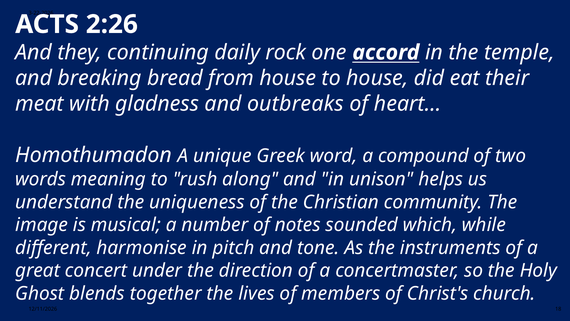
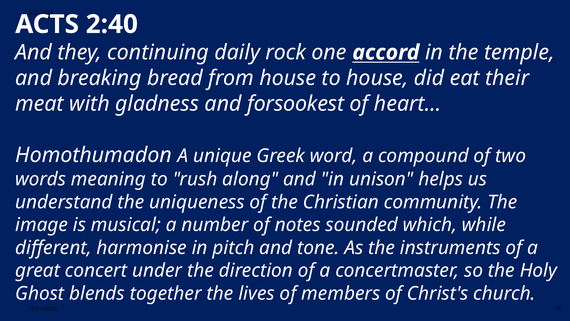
2:26: 2:26 -> 2:40
outbreaks: outbreaks -> forsookest
